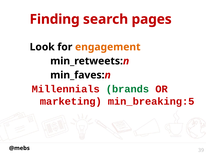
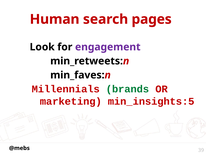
Finding: Finding -> Human
engagement colour: orange -> purple
min_breaking:5: min_breaking:5 -> min_insights:5
